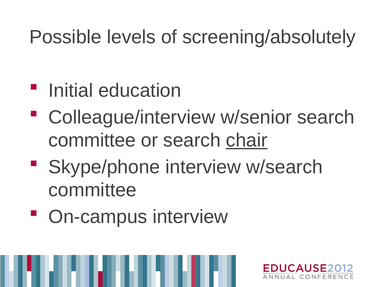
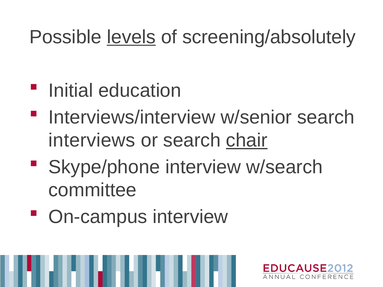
levels underline: none -> present
Colleague/interview: Colleague/interview -> Interviews/interview
committee at (92, 141): committee -> interviews
